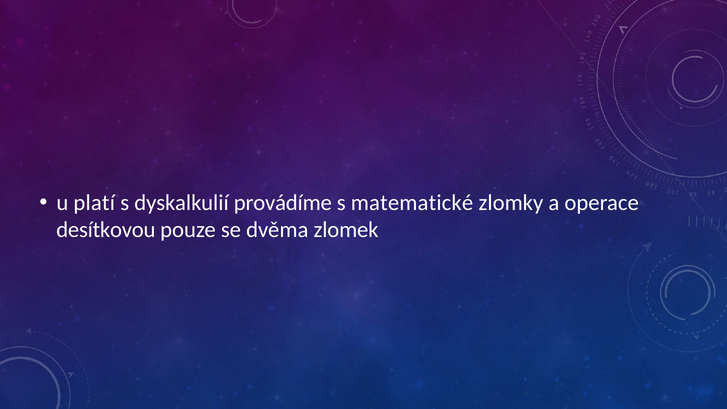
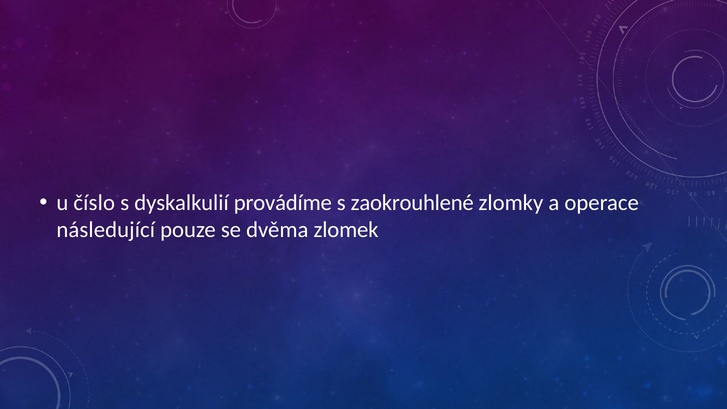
platí: platí -> číslo
matematické: matematické -> zaokrouhlené
desítkovou: desítkovou -> následující
